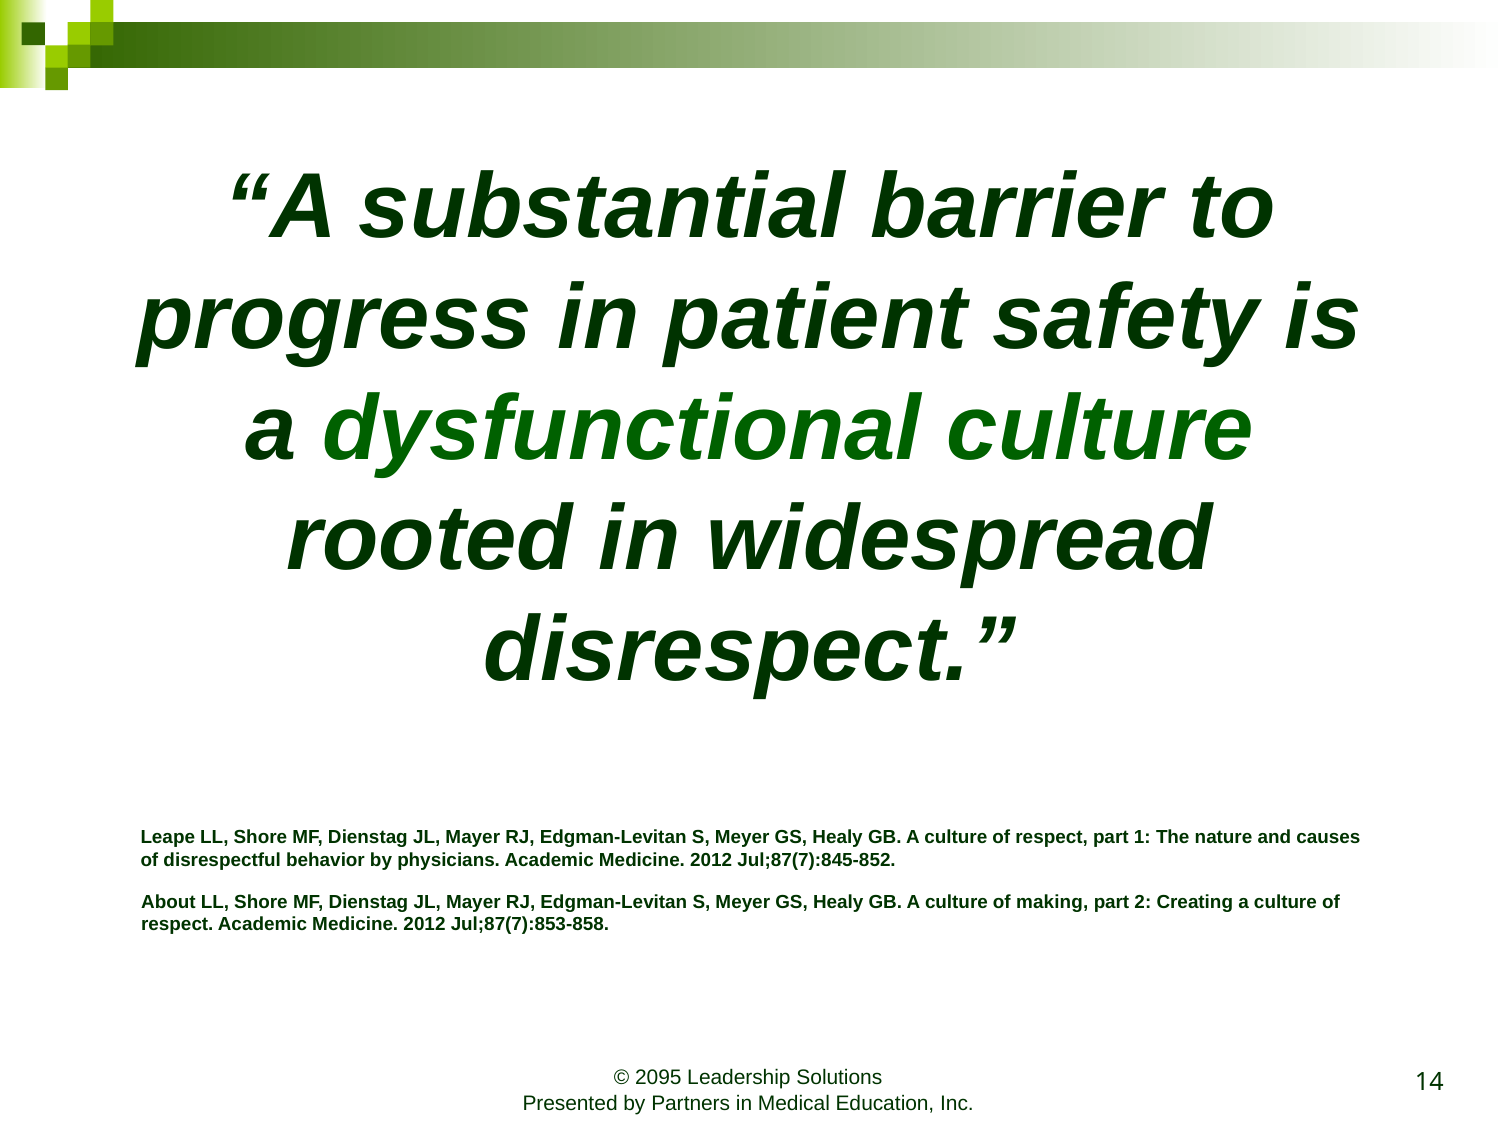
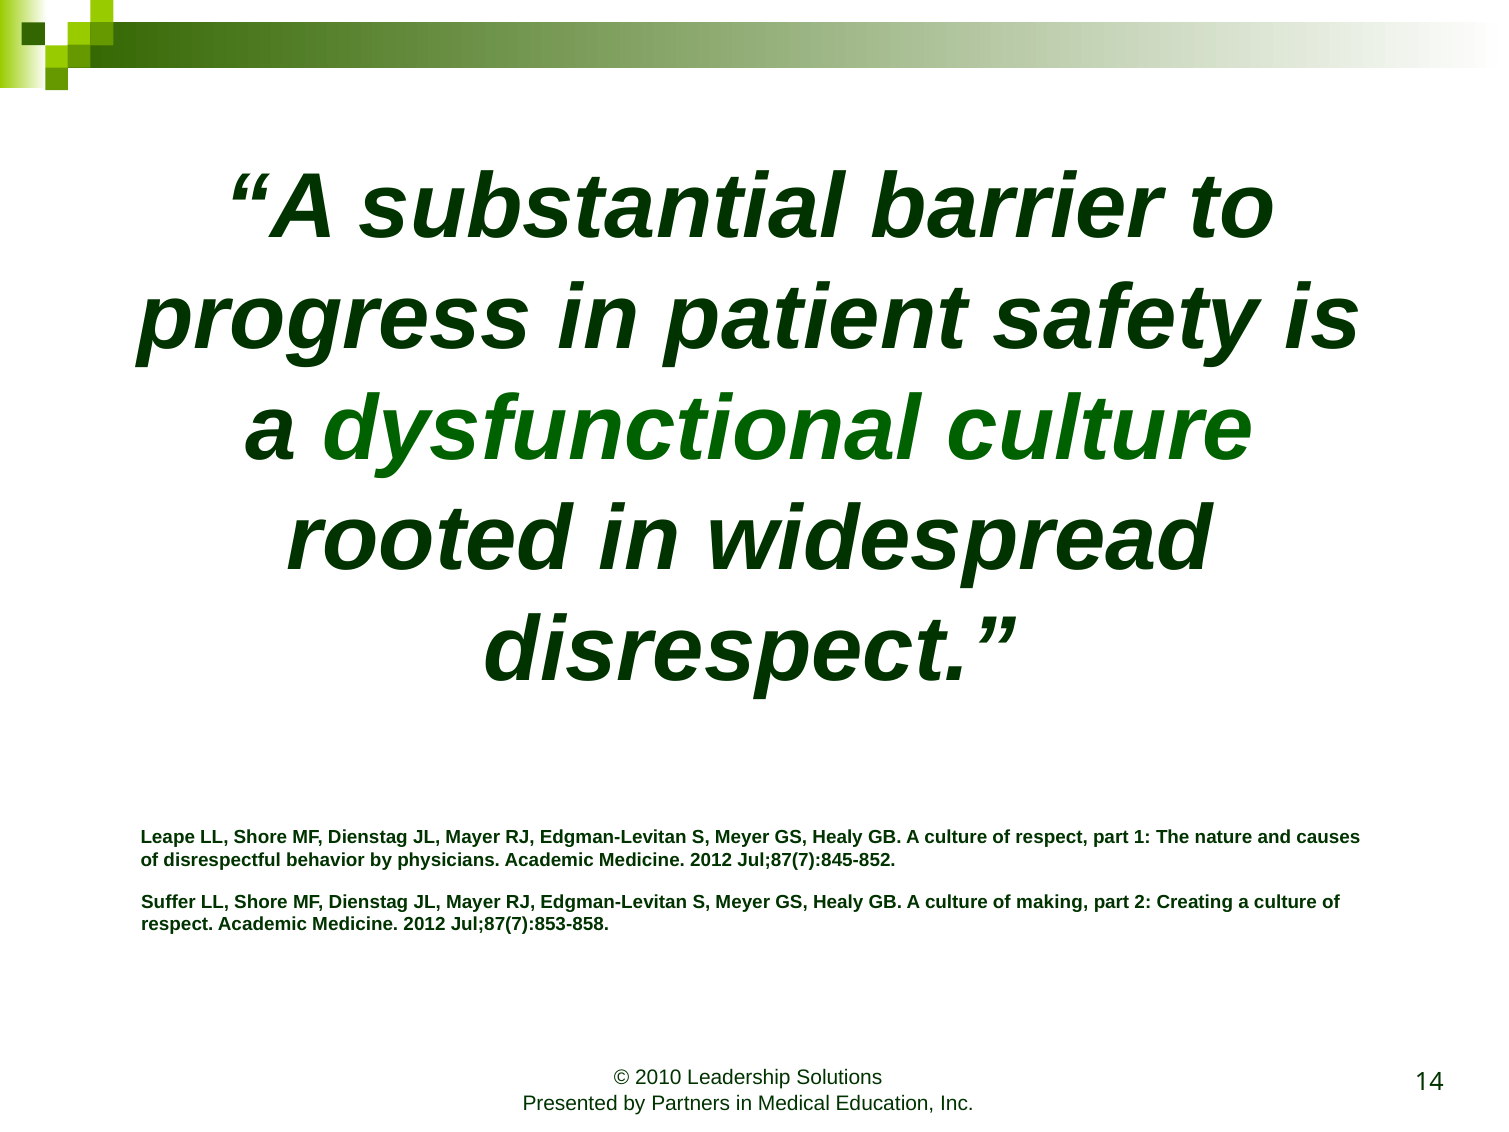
About: About -> Suffer
2095: 2095 -> 2010
